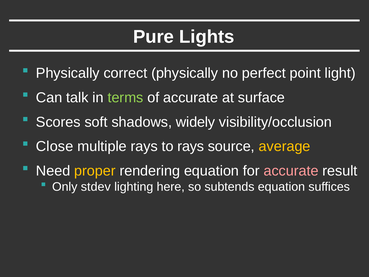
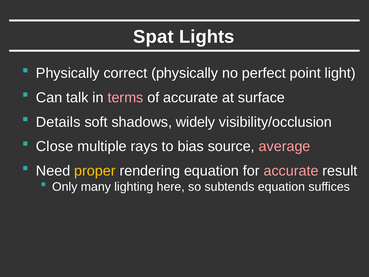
Pure: Pure -> Spat
terms colour: light green -> pink
Scores: Scores -> Details
to rays: rays -> bias
average colour: yellow -> pink
stdev: stdev -> many
